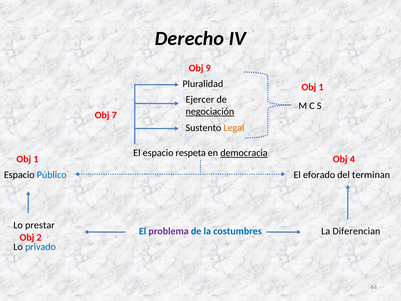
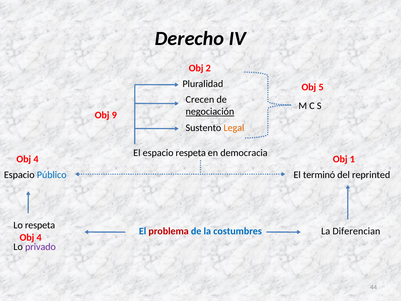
9: 9 -> 2
1 at (321, 87): 1 -> 5
Ejercer: Ejercer -> Crecen
7: 7 -> 9
democracia underline: present -> none
1 at (36, 159): 1 -> 4
4: 4 -> 1
eforado: eforado -> terminó
terminan: terminan -> reprinted
Lo prestar: prestar -> respeta
problema colour: purple -> red
2 at (39, 237): 2 -> 4
privado colour: blue -> purple
